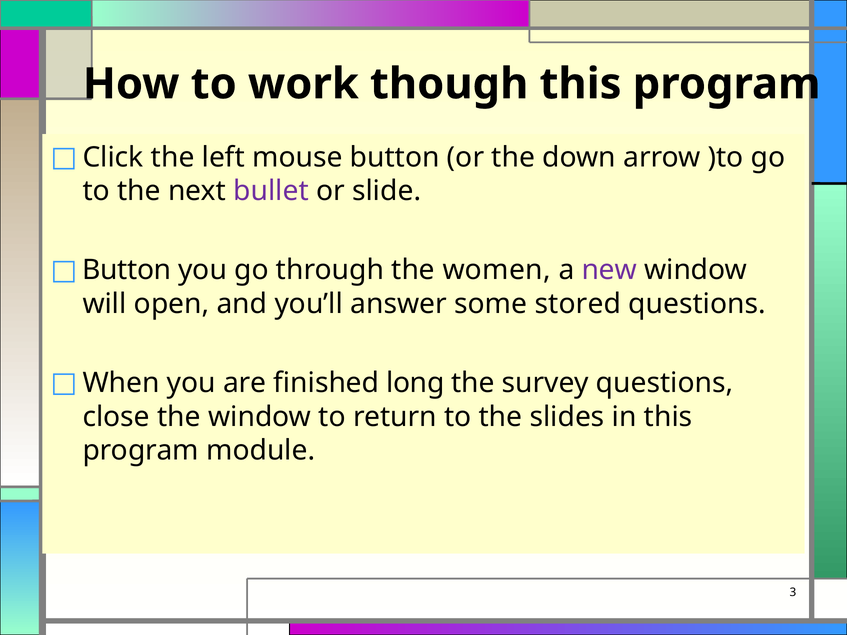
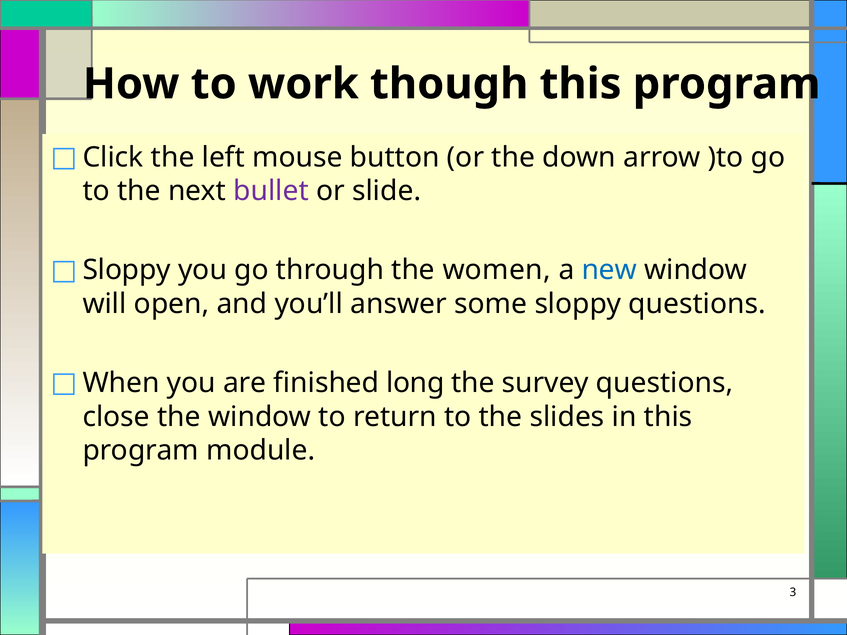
Button at (127, 270): Button -> Sloppy
new colour: purple -> blue
some stored: stored -> sloppy
